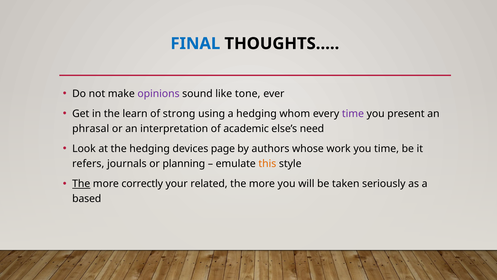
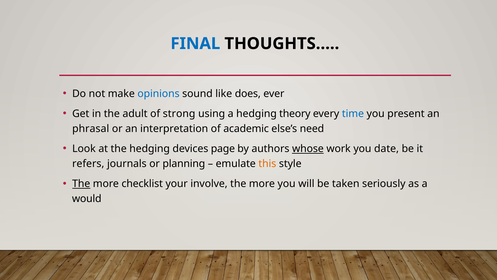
opinions colour: purple -> blue
tone: tone -> does
learn: learn -> adult
whom: whom -> theory
time at (353, 114) colour: purple -> blue
whose underline: none -> present
you time: time -> date
correctly: correctly -> checklist
related: related -> involve
based: based -> would
